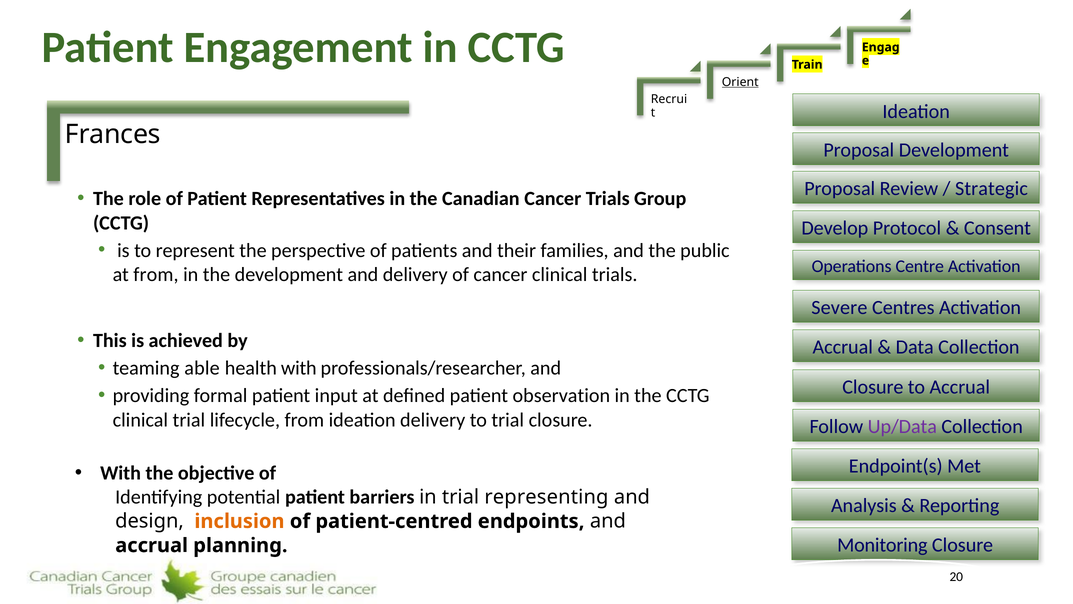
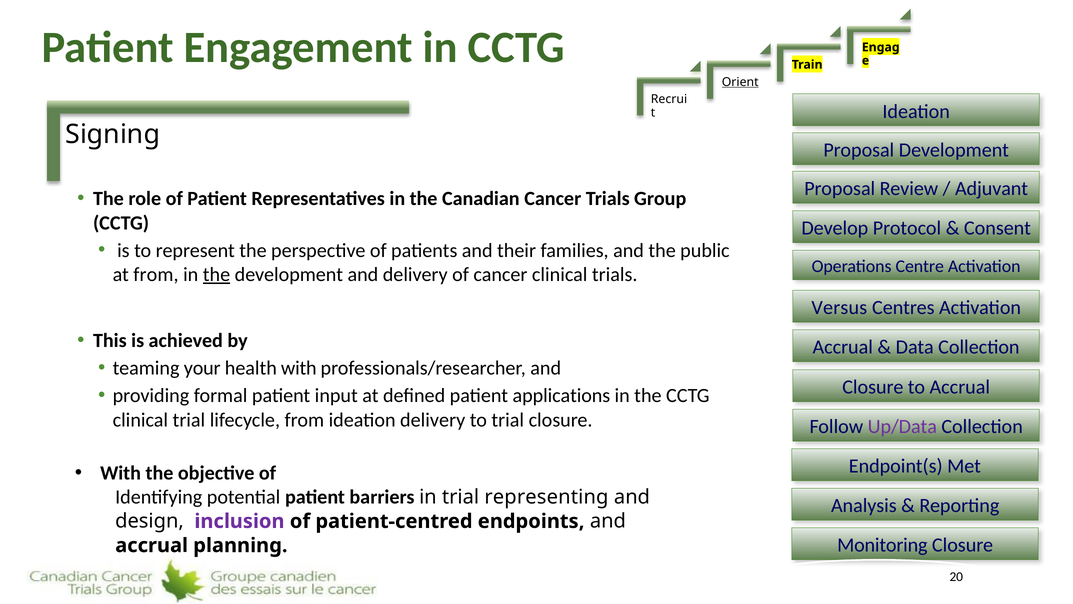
Frances: Frances -> Signing
Strategic: Strategic -> Adjuvant
the at (216, 274) underline: none -> present
Severe: Severe -> Versus
able: able -> your
observation: observation -> applications
inclusion colour: orange -> purple
